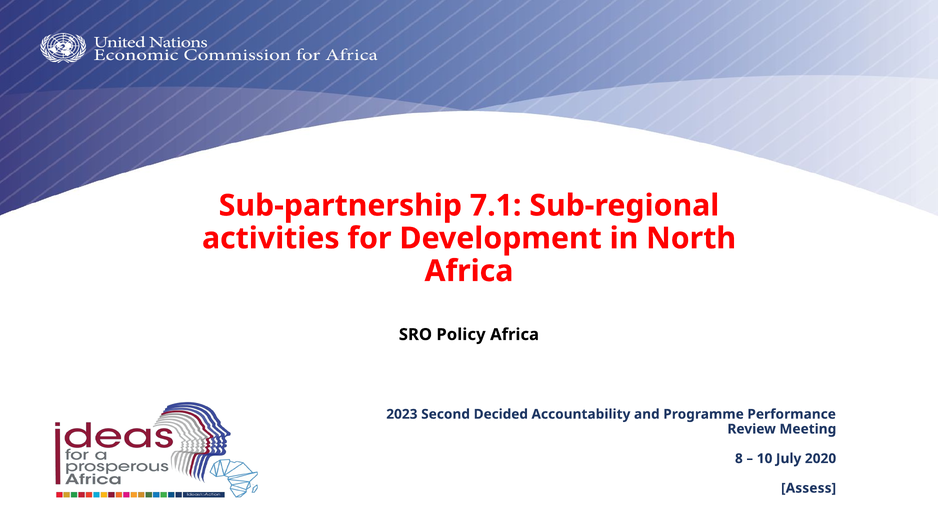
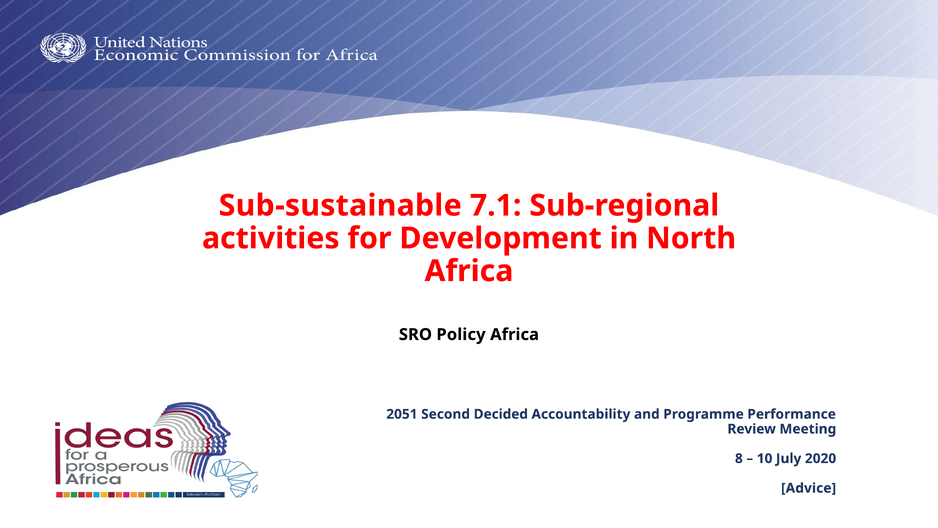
Sub-partnership: Sub-partnership -> Sub-sustainable
2023: 2023 -> 2051
Assess: Assess -> Advice
